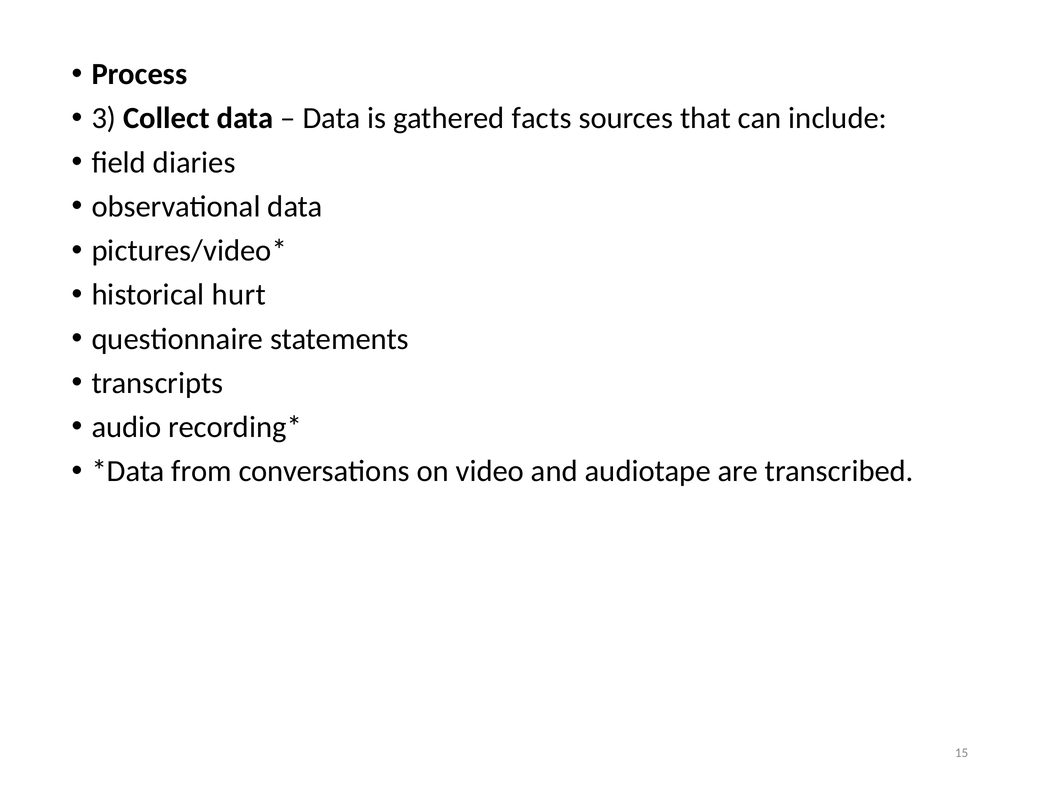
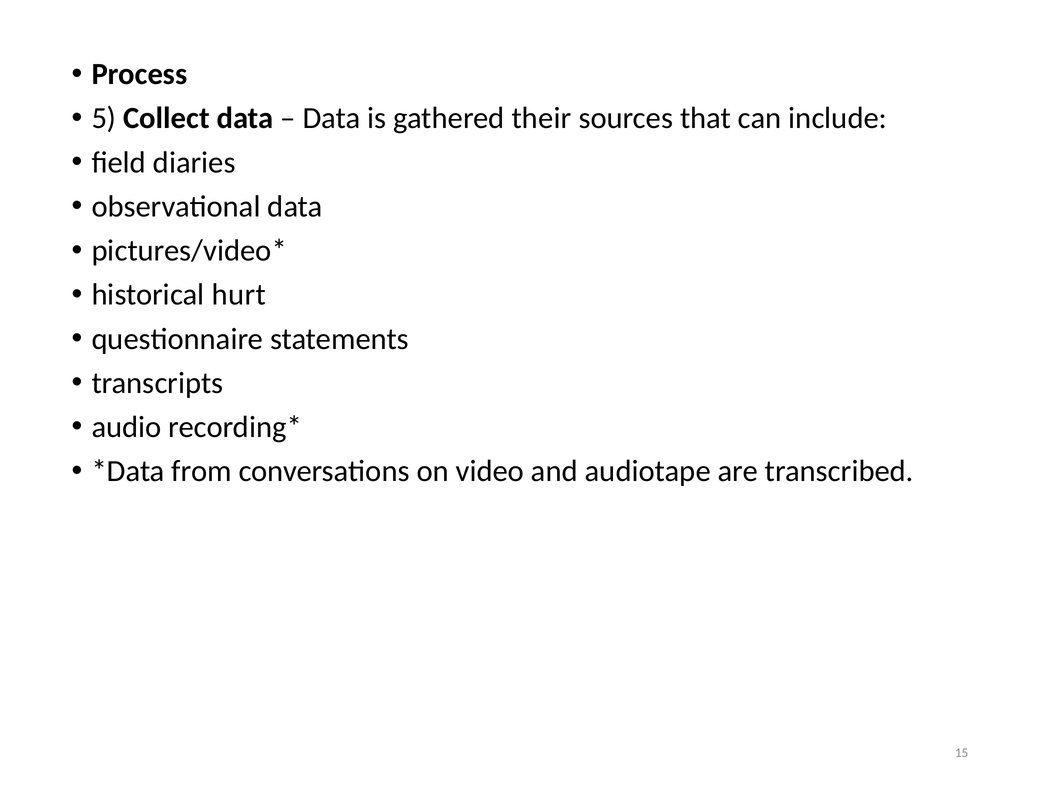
3: 3 -> 5
facts: facts -> their
